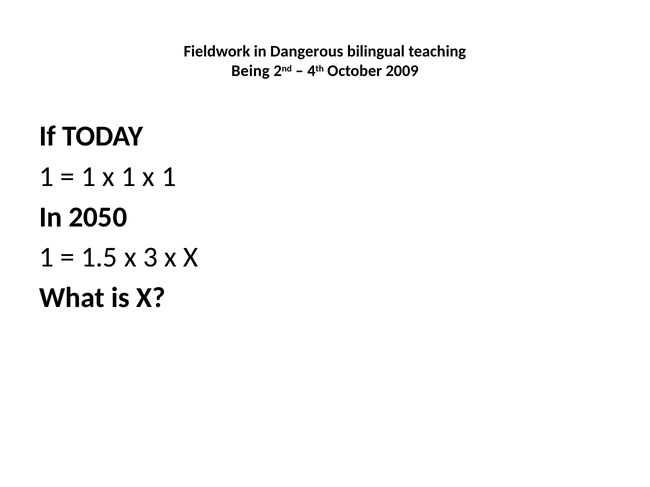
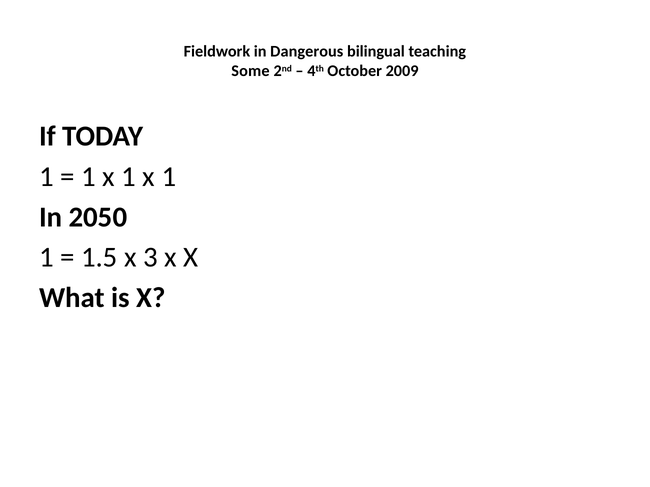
Being: Being -> Some
